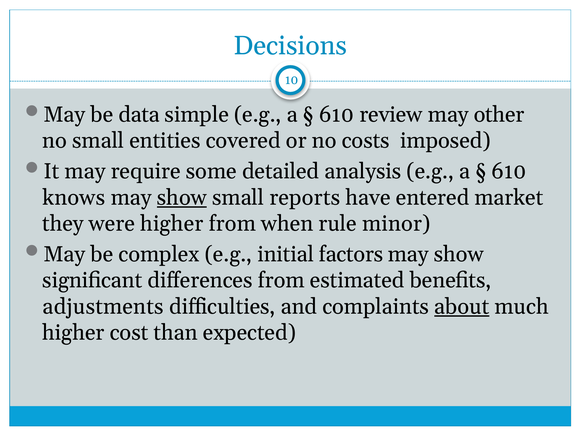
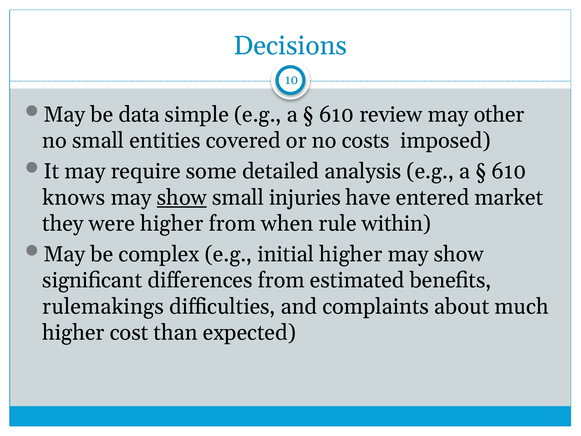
reports: reports -> injuries
minor: minor -> within
initial factors: factors -> higher
adjustments: adjustments -> rulemakings
about underline: present -> none
